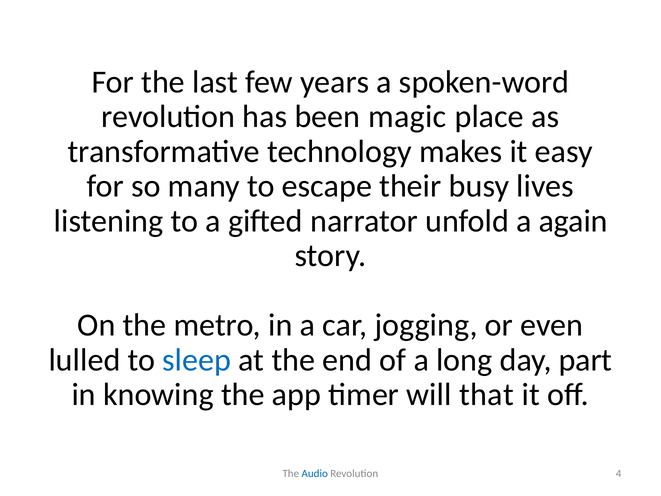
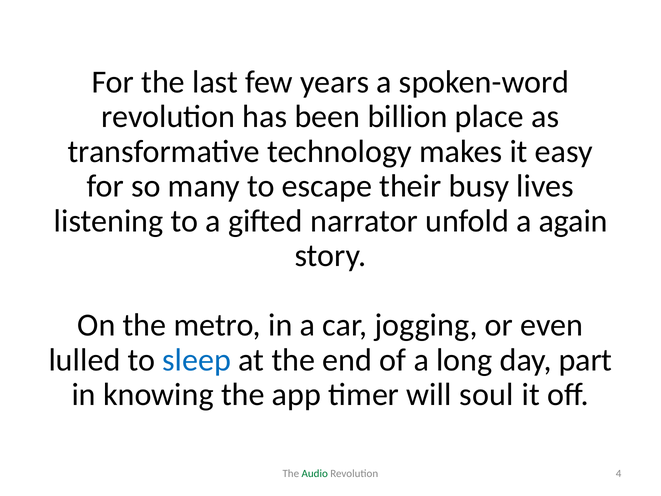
magic: magic -> billion
that: that -> soul
Audio colour: blue -> green
